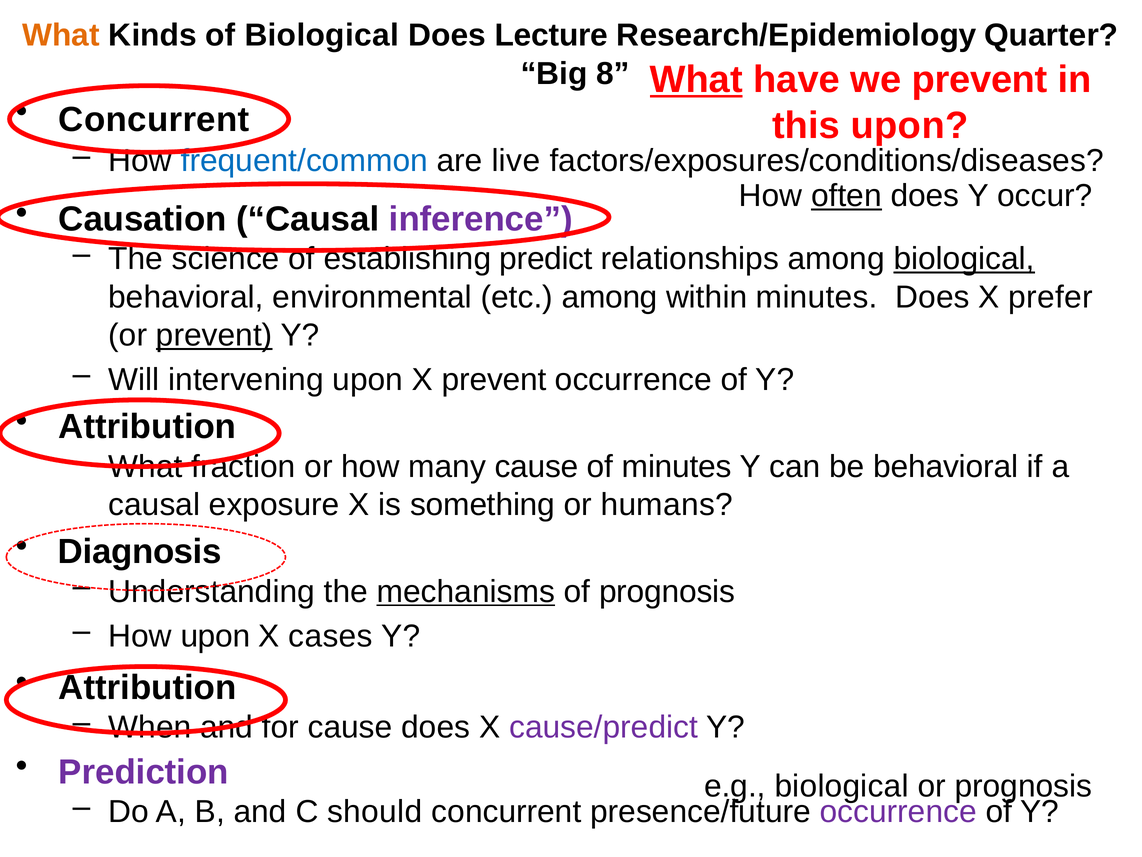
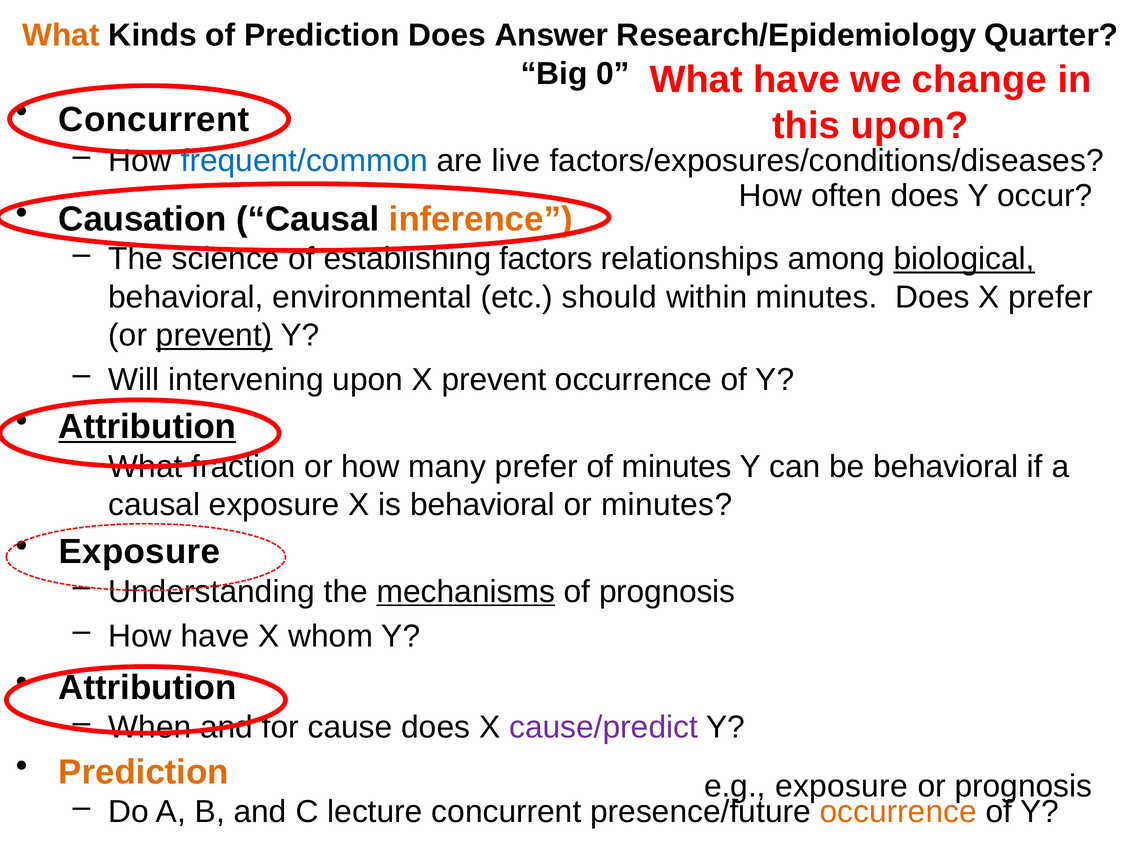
of Biological: Biological -> Prediction
Lecture: Lecture -> Answer
8: 8 -> 0
What at (696, 80) underline: present -> none
we prevent: prevent -> change
often underline: present -> none
inference colour: purple -> orange
predict: predict -> factors
etc among: among -> should
Attribution at (147, 427) underline: none -> present
many cause: cause -> prefer
is something: something -> behavioral
or humans: humans -> minutes
Diagnosis at (140, 552): Diagnosis -> Exposure
How upon: upon -> have
cases: cases -> whom
Prediction at (144, 772) colour: purple -> orange
e.g biological: biological -> exposure
should: should -> lecture
occurrence at (898, 811) colour: purple -> orange
